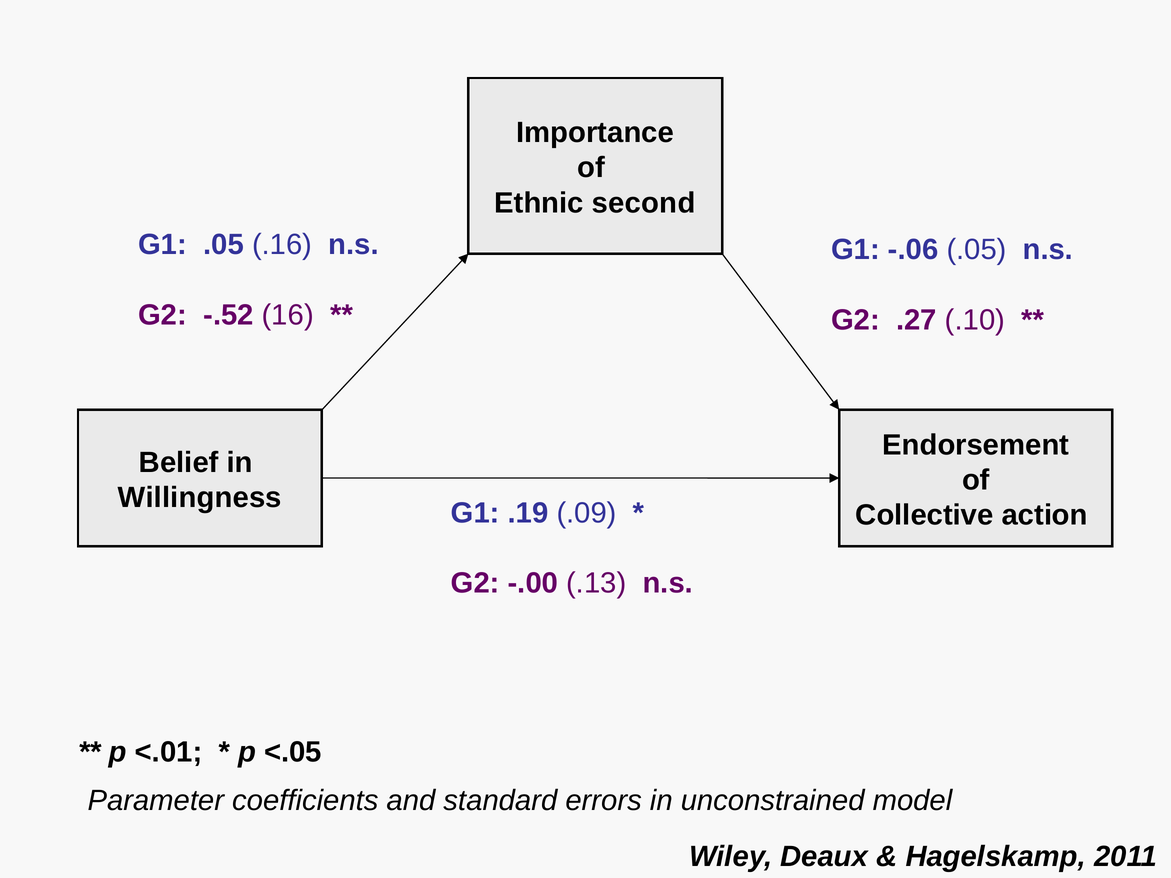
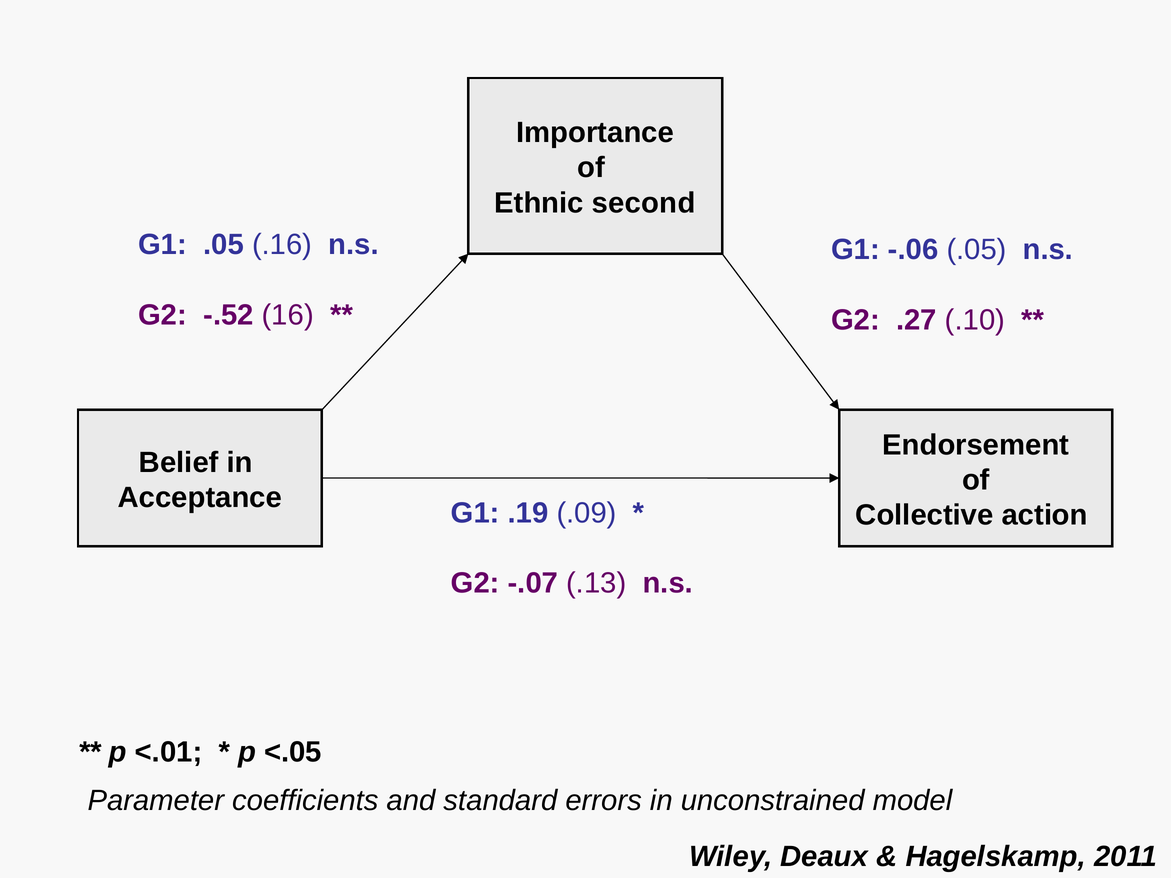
Willingness: Willingness -> Acceptance
-.00: -.00 -> -.07
